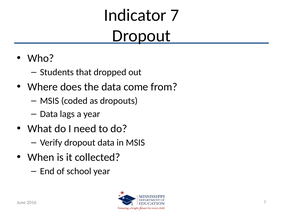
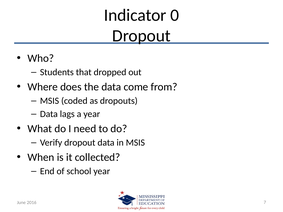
Indicator 7: 7 -> 0
